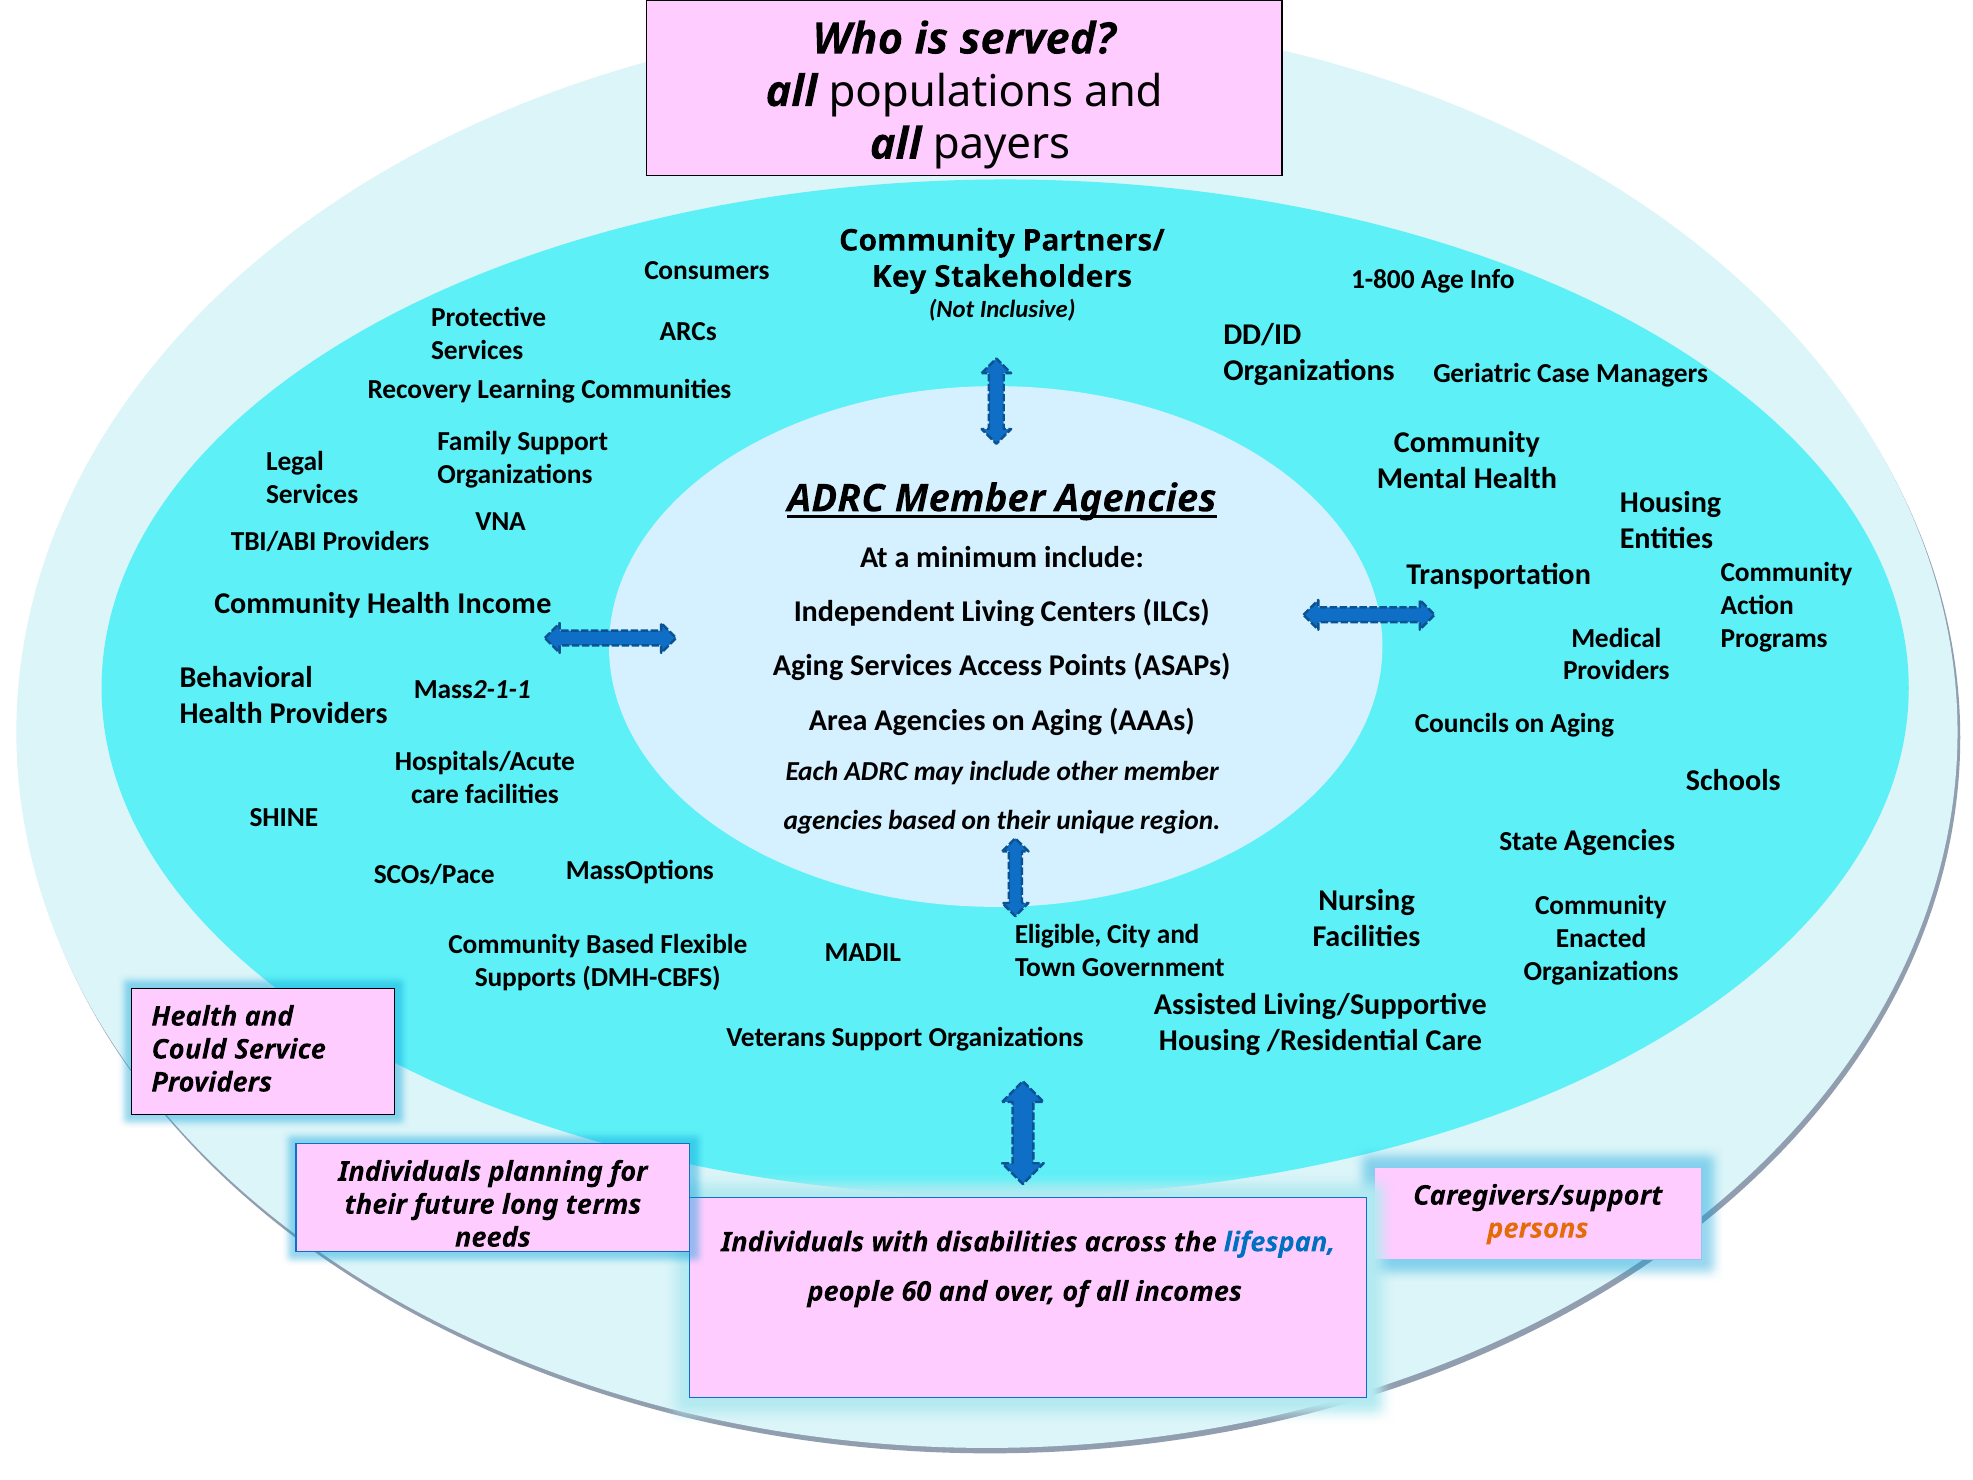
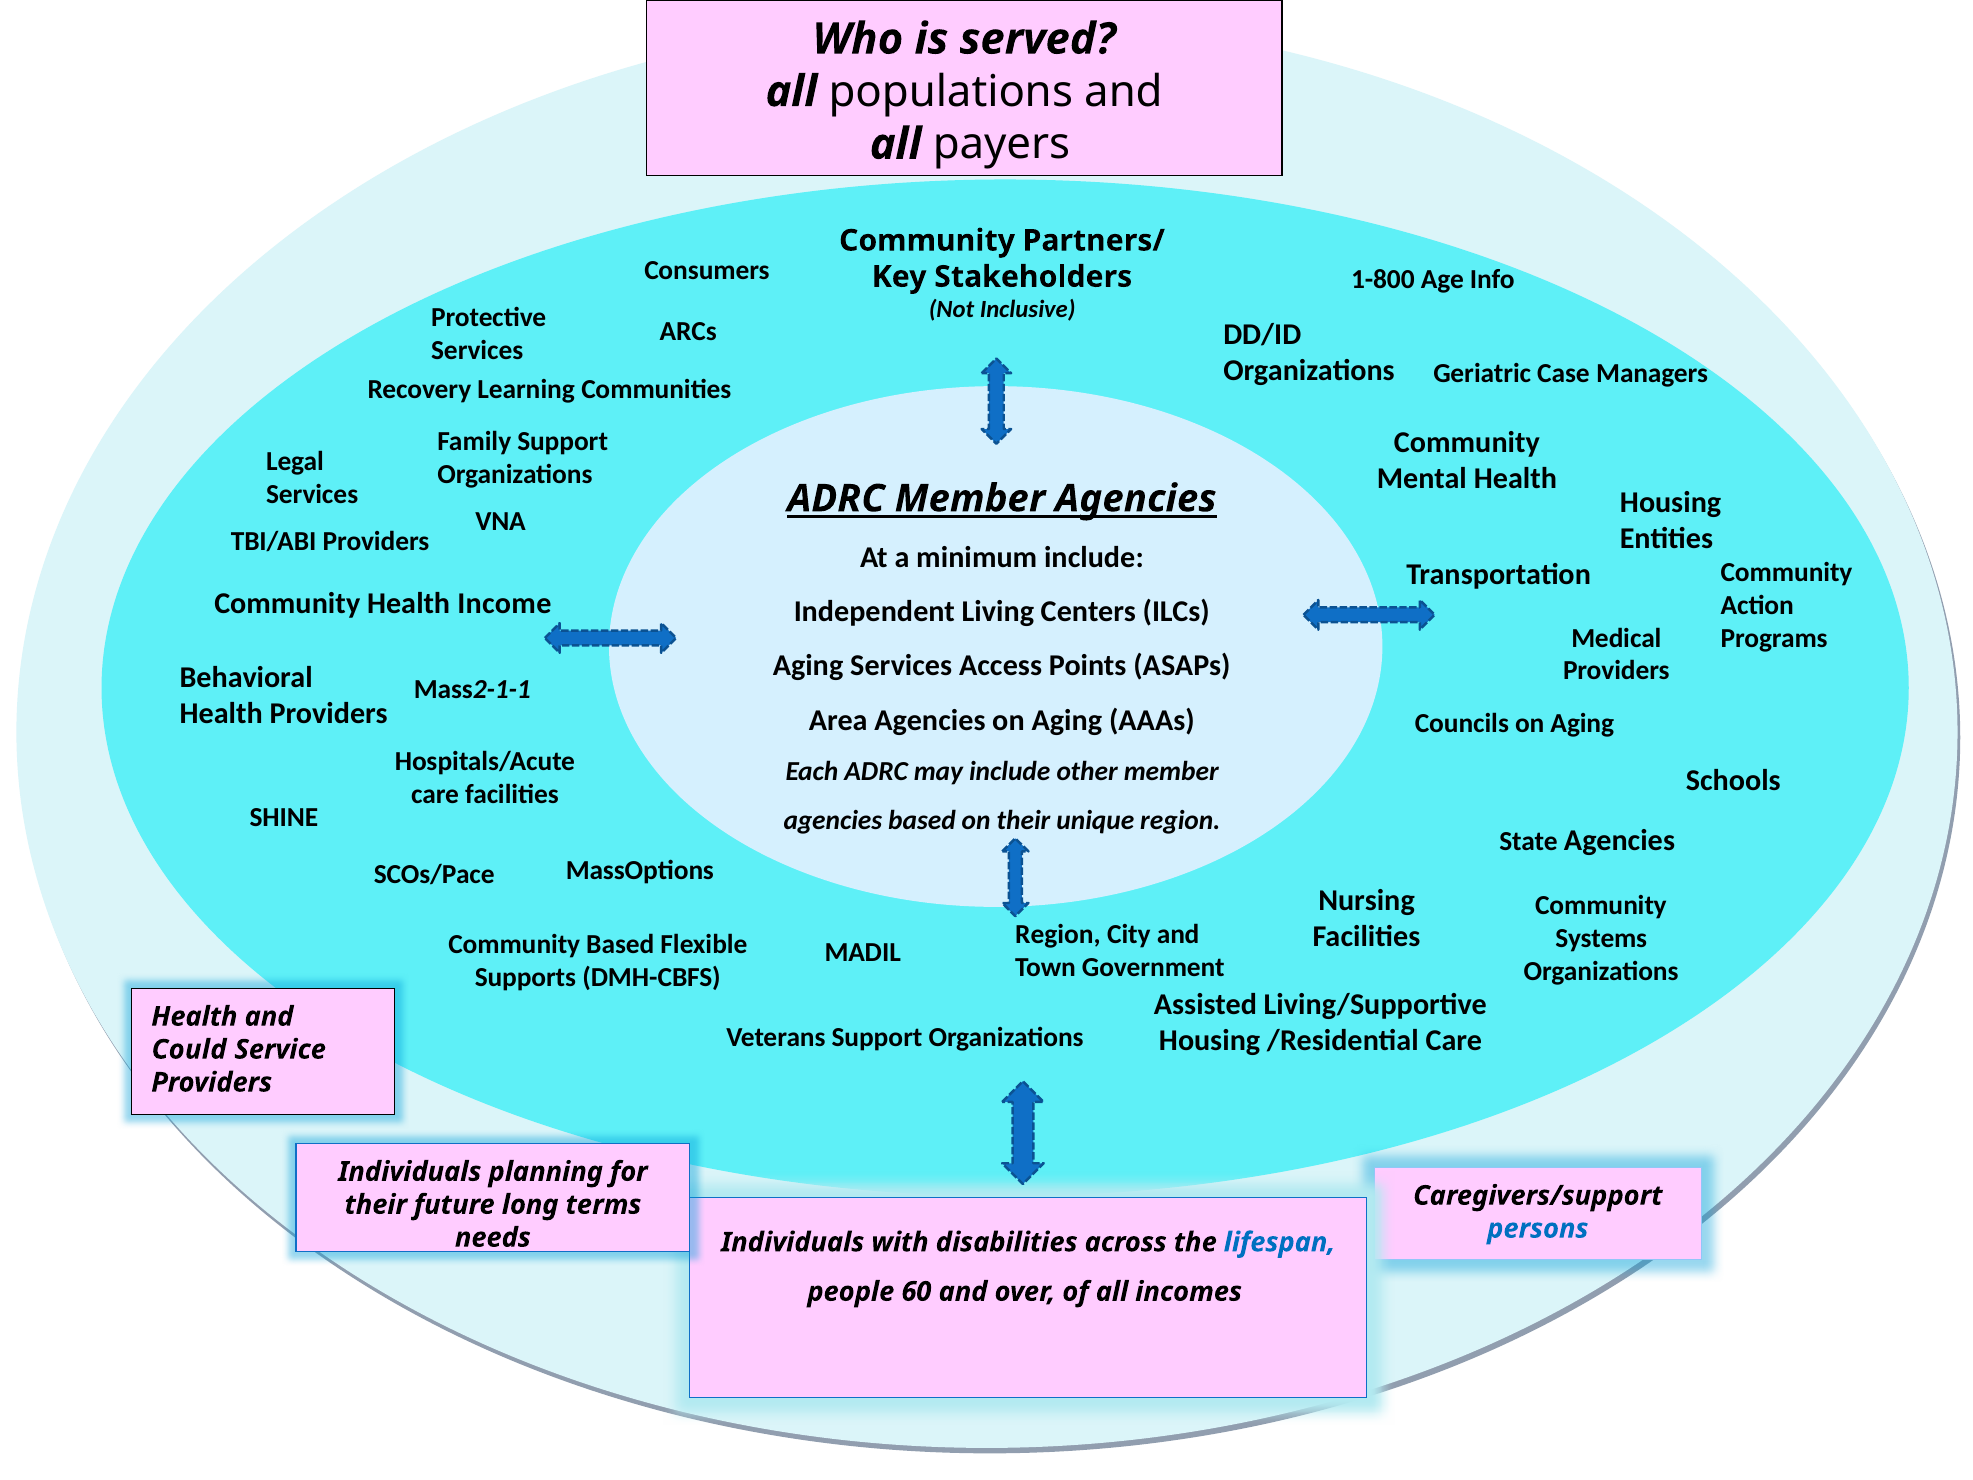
Eligible at (1058, 935): Eligible -> Region
Enacted: Enacted -> Systems
persons colour: orange -> blue
